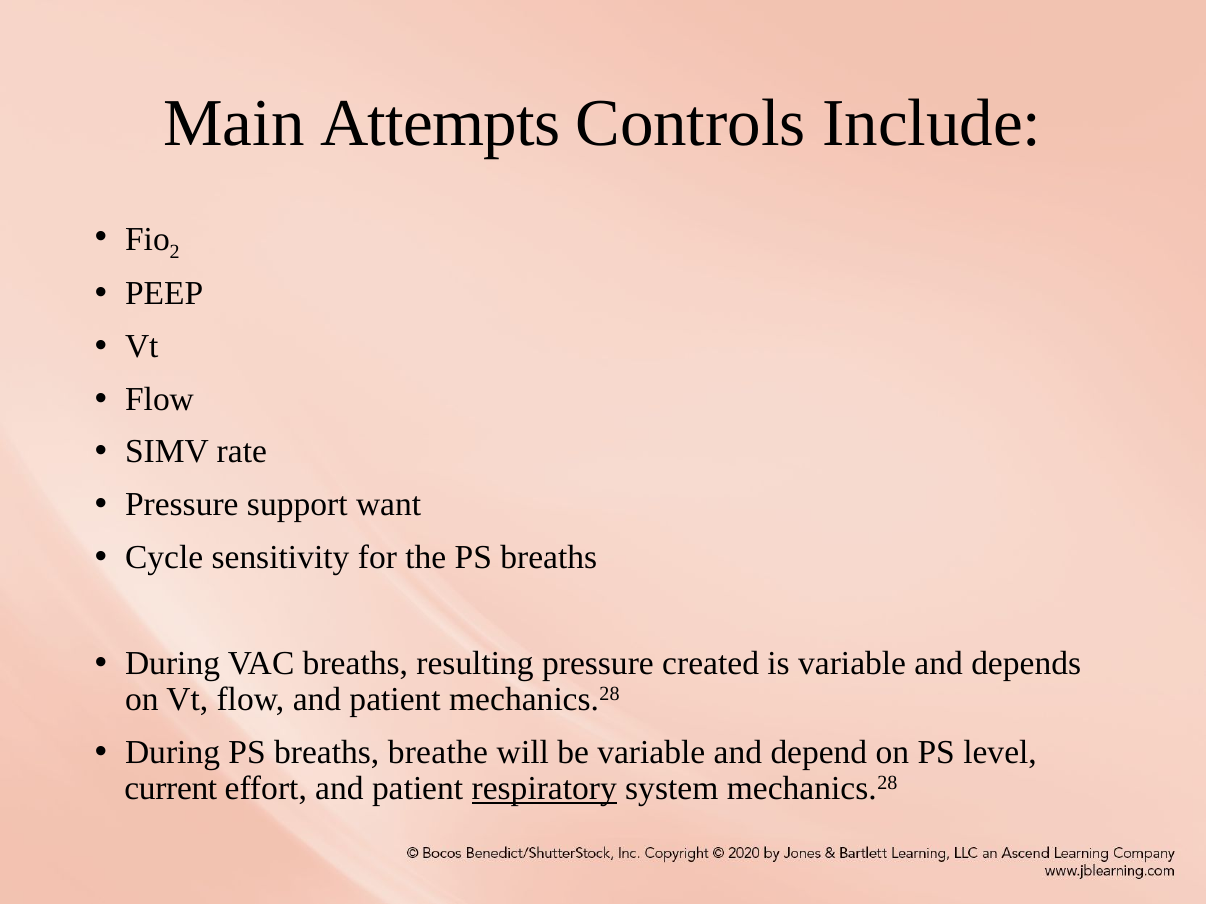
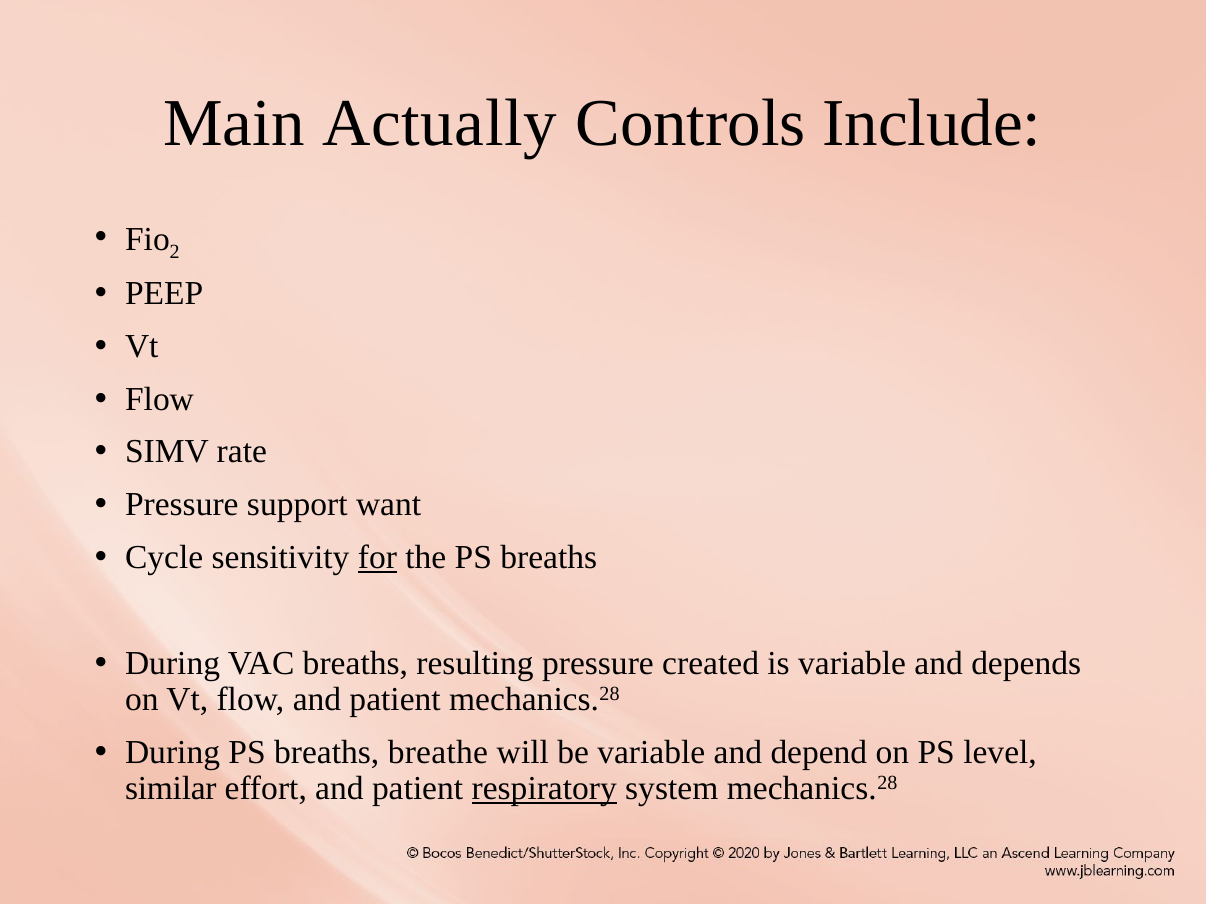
Attempts: Attempts -> Actually
for underline: none -> present
current: current -> similar
